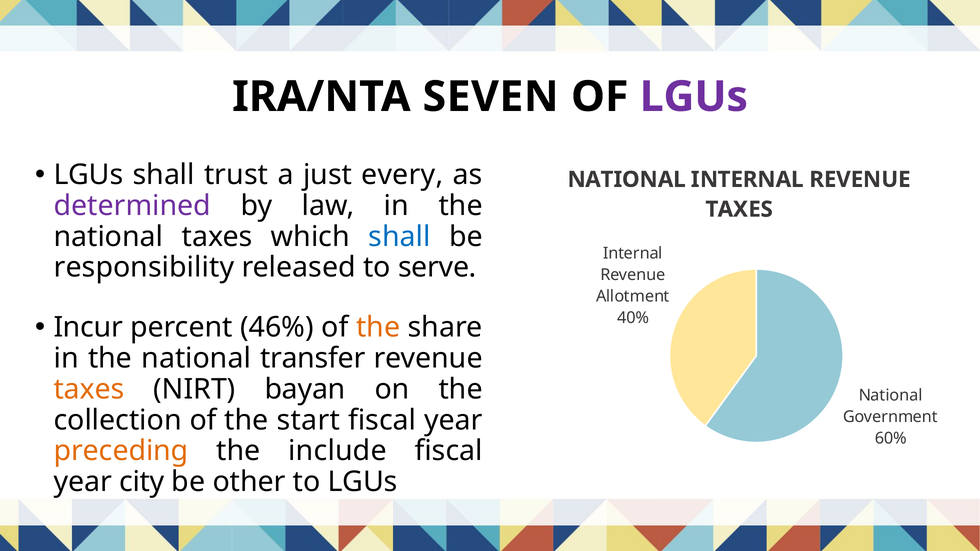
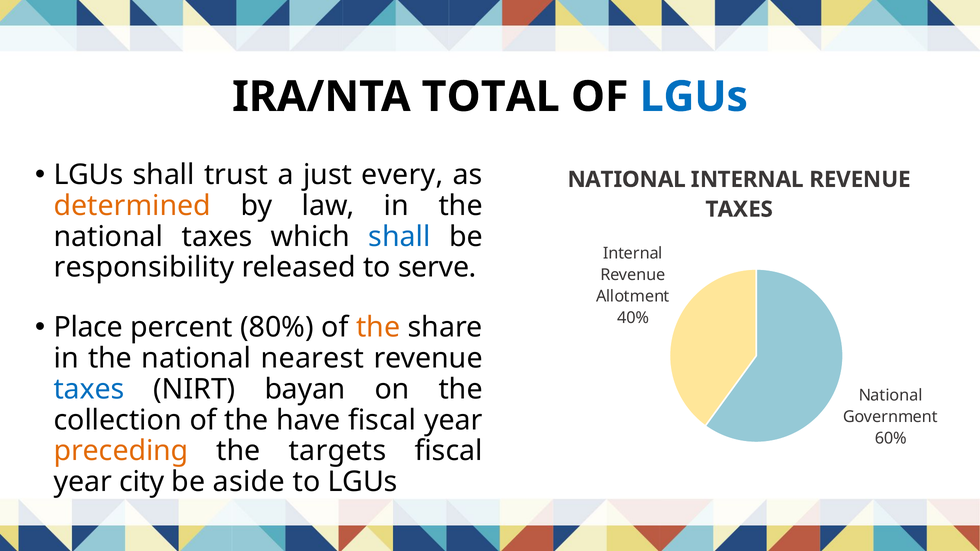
SEVEN: SEVEN -> TOTAL
LGUs at (694, 97) colour: purple -> blue
determined colour: purple -> orange
Incur: Incur -> Place
46%: 46% -> 80%
transfer: transfer -> nearest
taxes at (89, 389) colour: orange -> blue
start: start -> have
include: include -> targets
other: other -> aside
